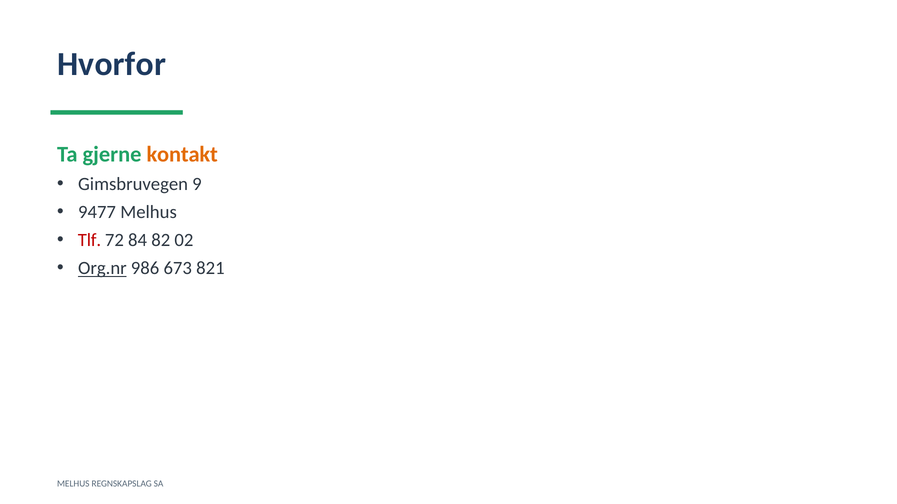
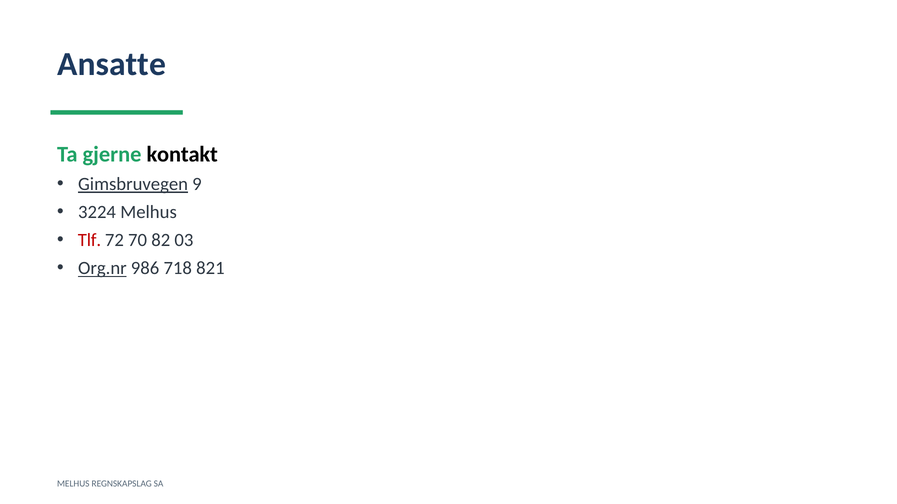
Hvorfor: Hvorfor -> Ansatte
kontakt colour: orange -> black
Gimsbruvegen underline: none -> present
9477: 9477 -> 3224
84: 84 -> 70
02: 02 -> 03
673: 673 -> 718
